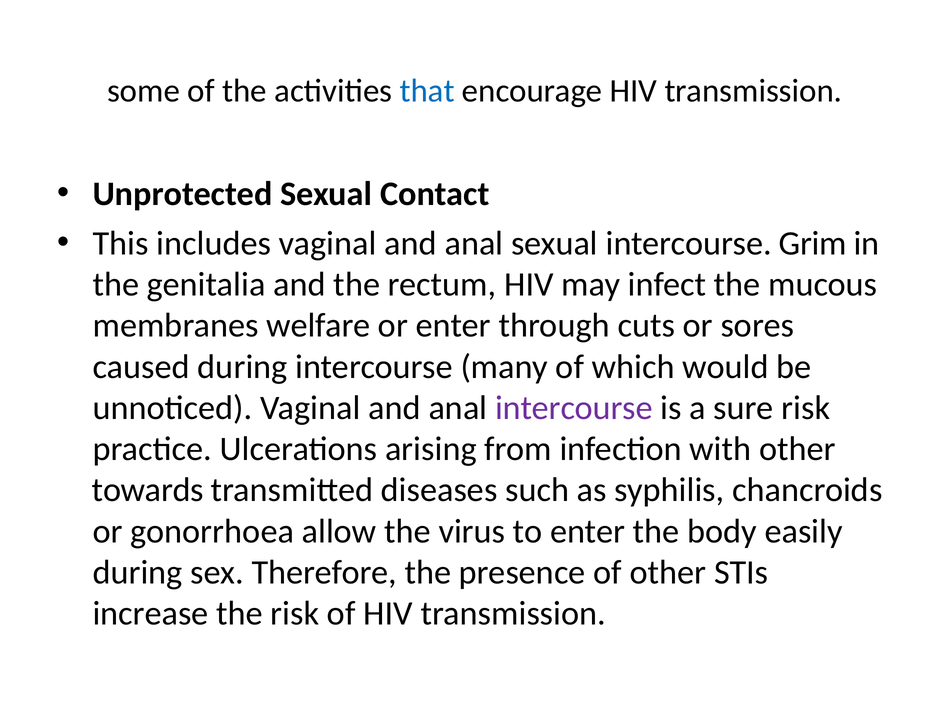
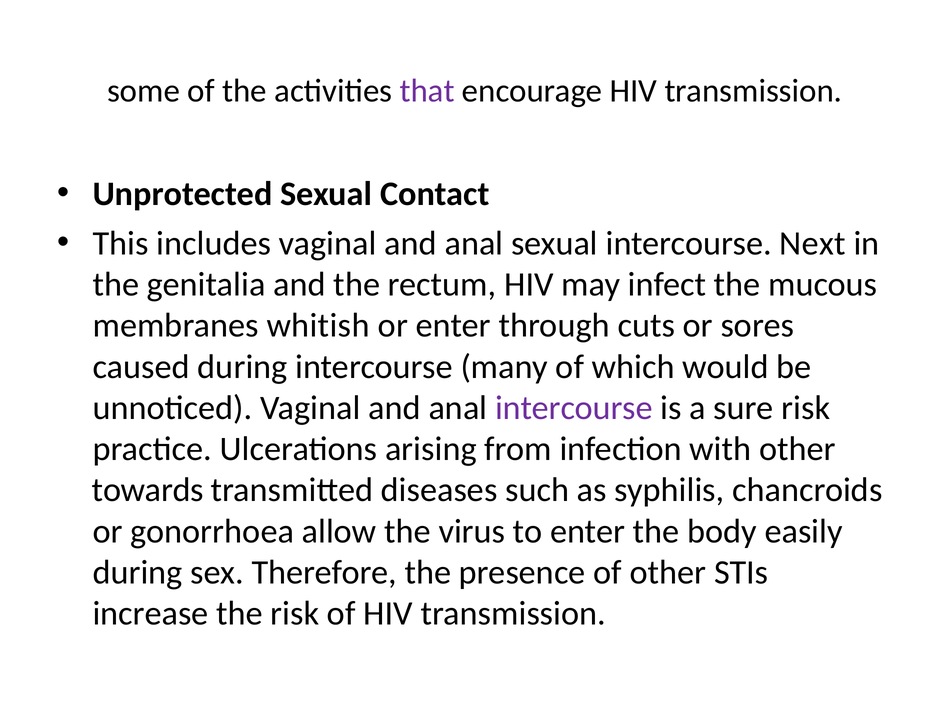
that colour: blue -> purple
Grim: Grim -> Next
welfare: welfare -> whitish
